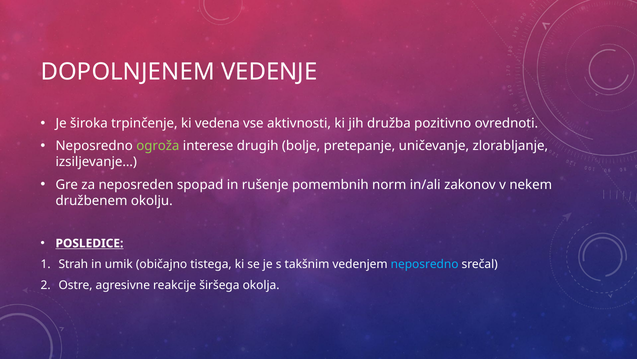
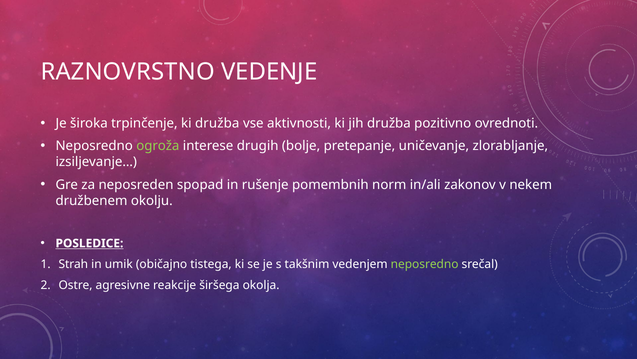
DOPOLNJENEM: DOPOLNJENEM -> RAZNOVRSTNO
ki vedena: vedena -> družba
neposredno at (425, 264) colour: light blue -> light green
